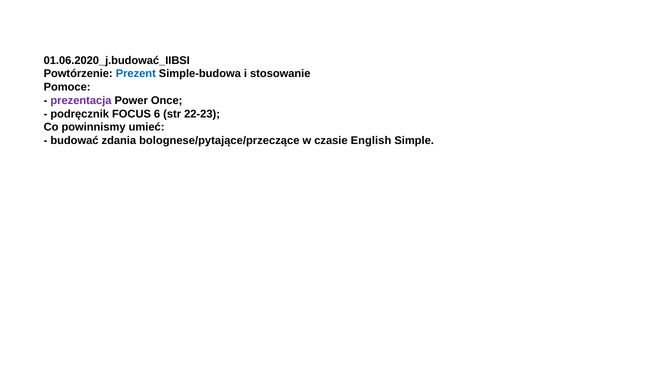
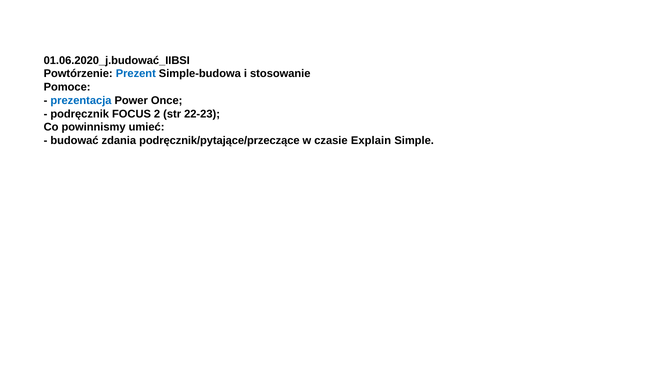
prezentacja colour: purple -> blue
6: 6 -> 2
bolognese/pytające/przeczące: bolognese/pytające/przeczące -> podręcznik/pytające/przeczące
English: English -> Explain
